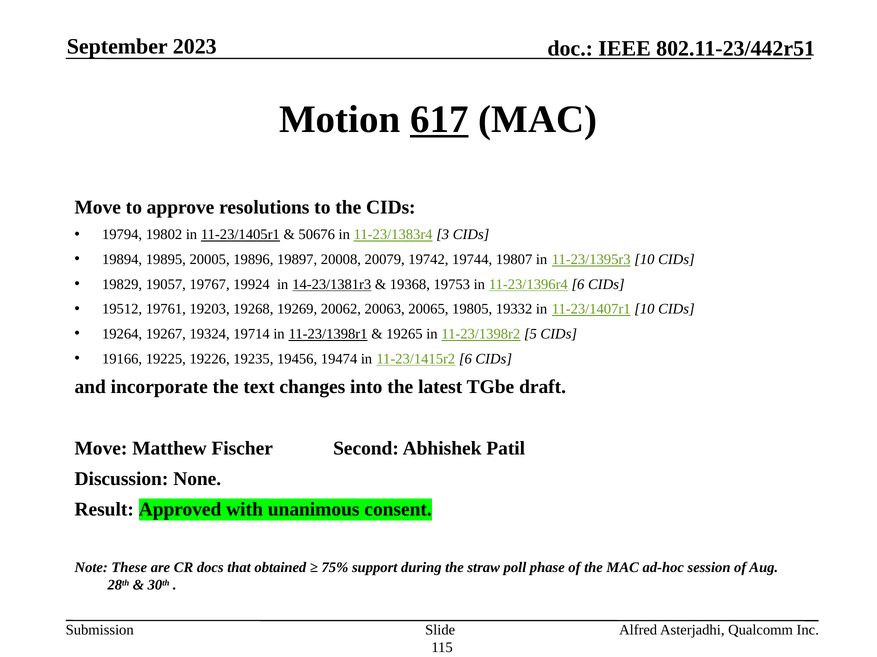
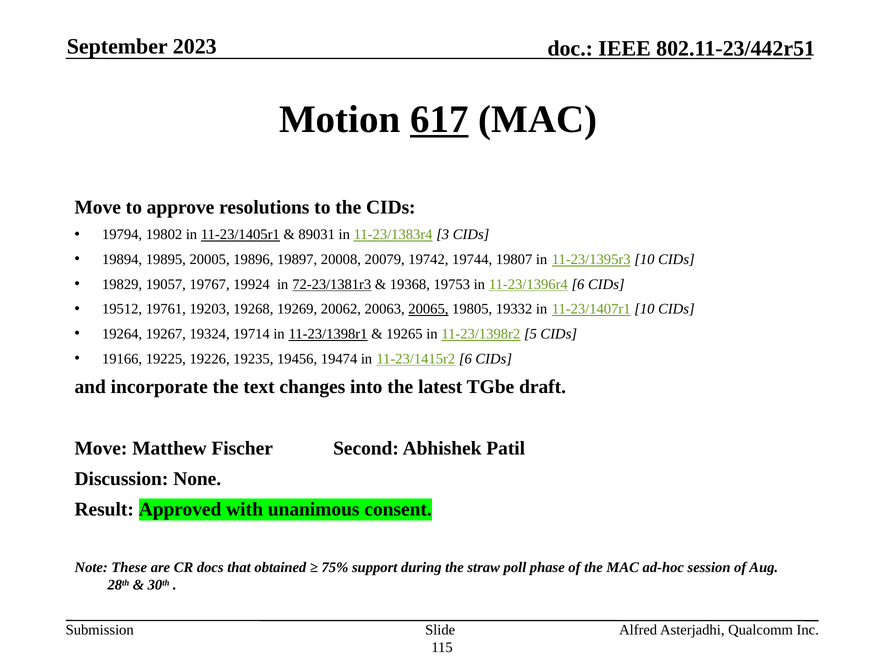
50676: 50676 -> 89031
14-23/1381r3: 14-23/1381r3 -> 72-23/1381r3
20065 underline: none -> present
